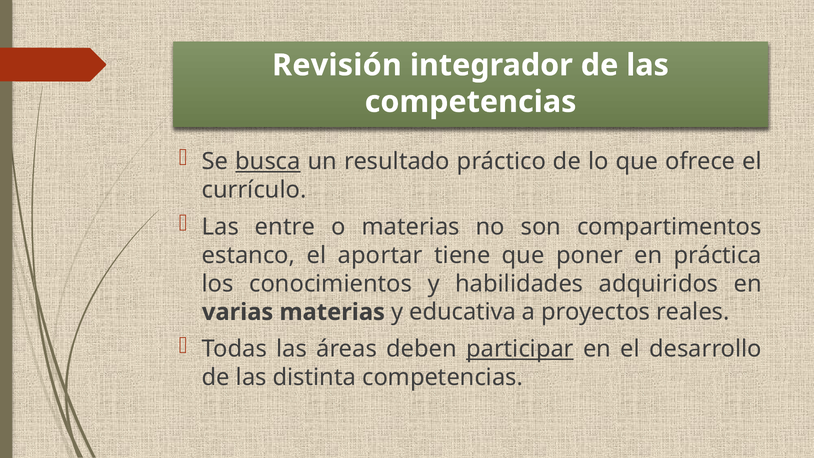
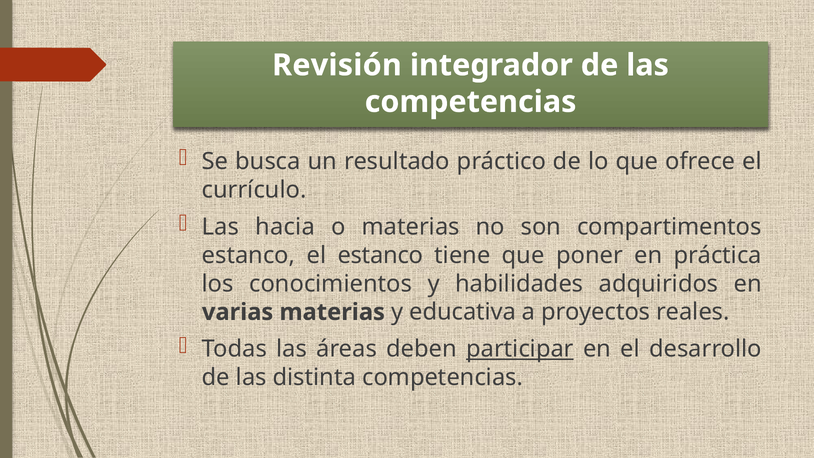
busca underline: present -> none
entre: entre -> hacia
el aportar: aportar -> estanco
